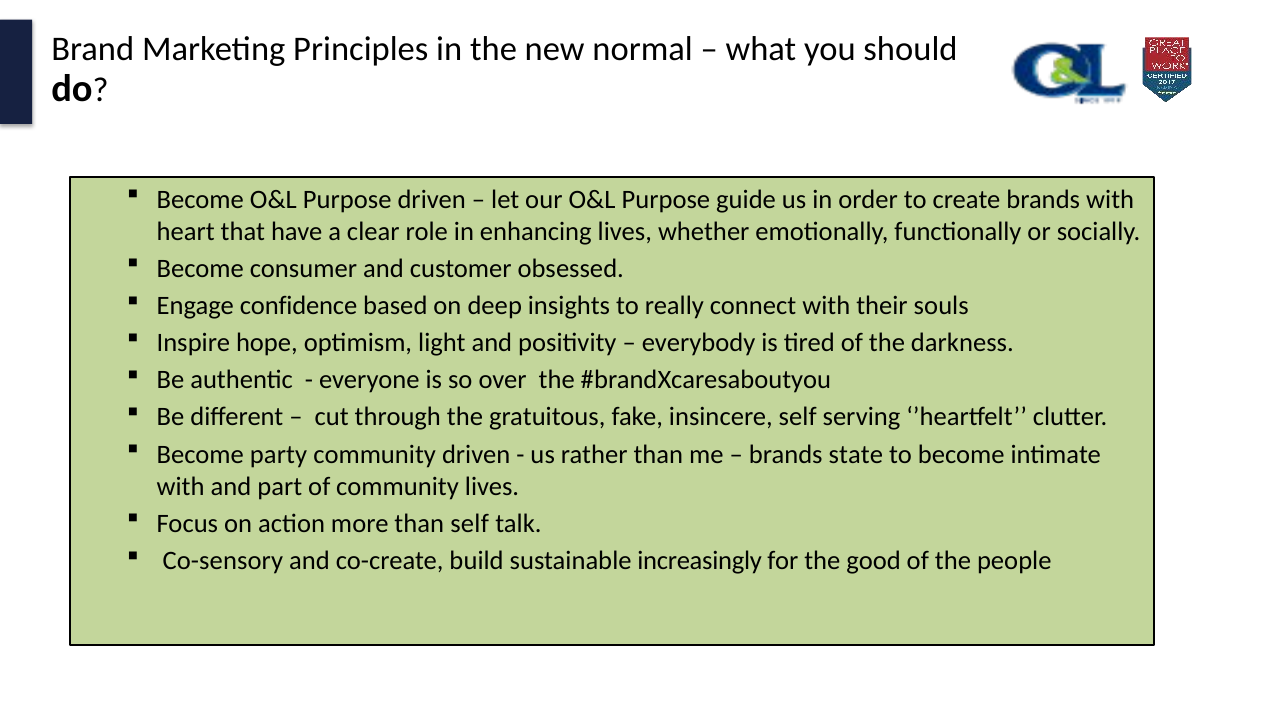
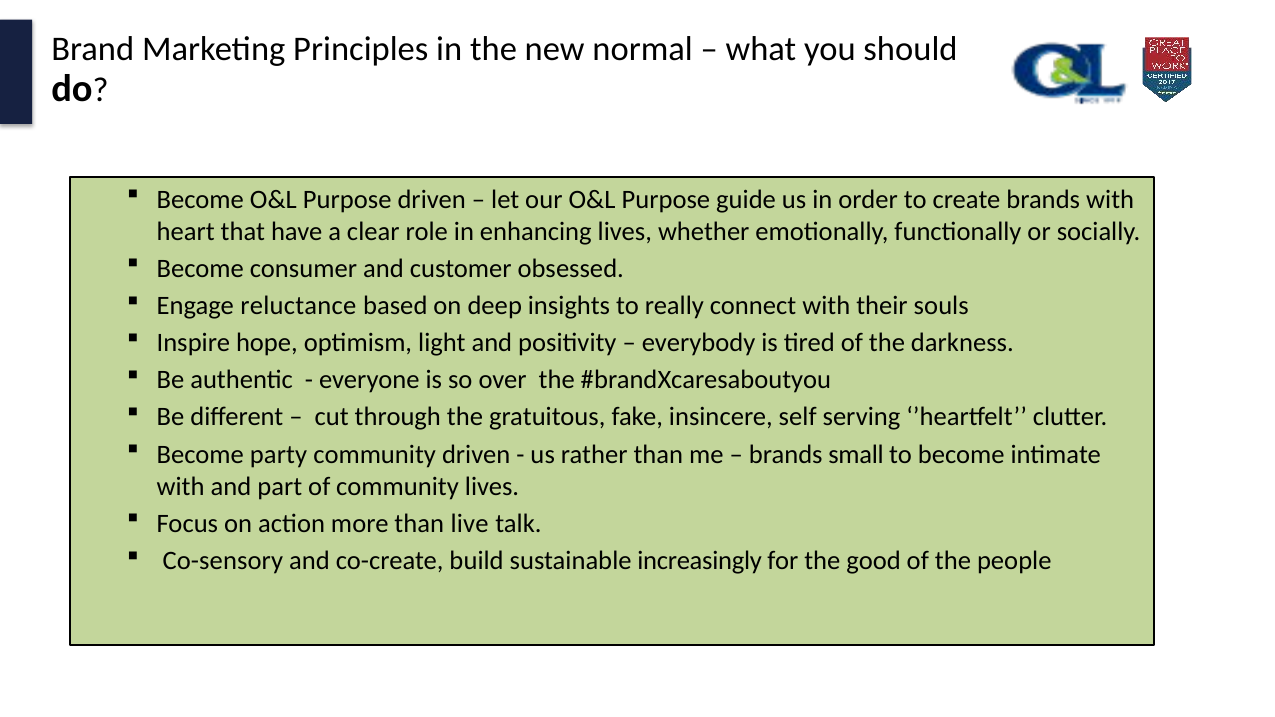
confidence: confidence -> reluctance
state: state -> small
than self: self -> live
